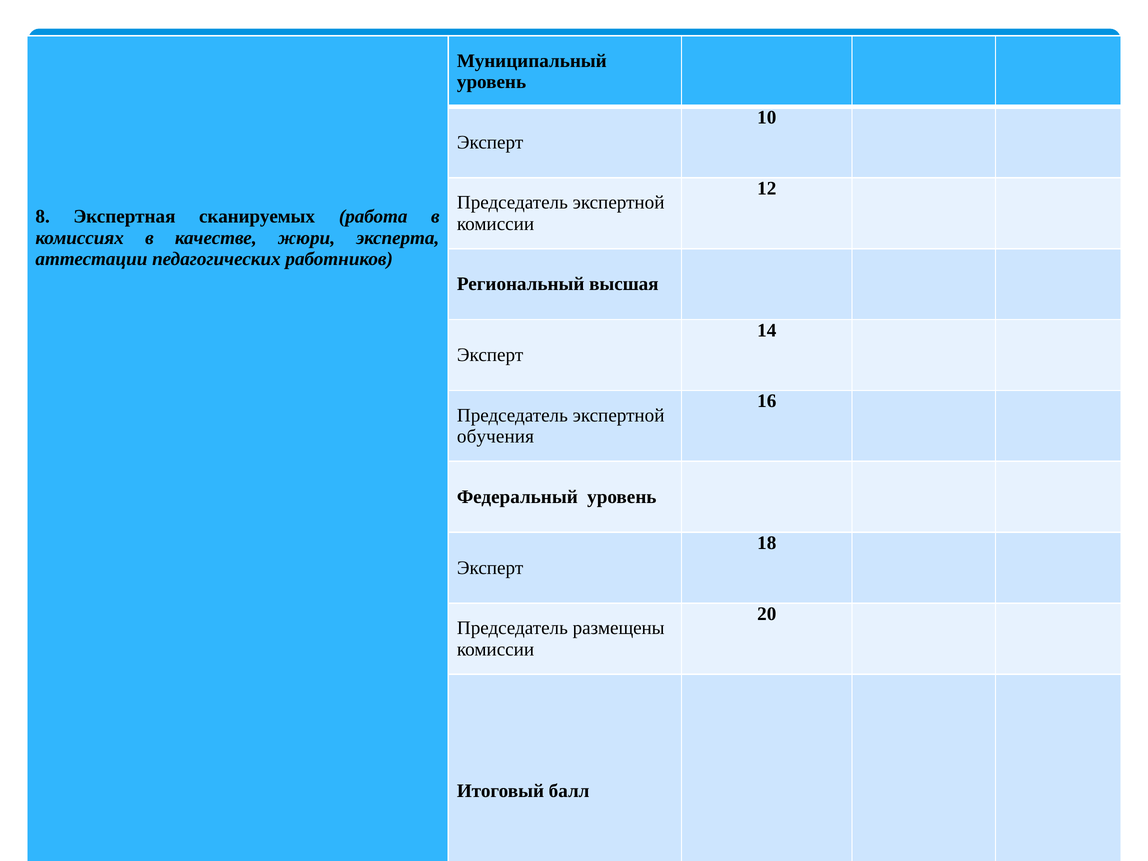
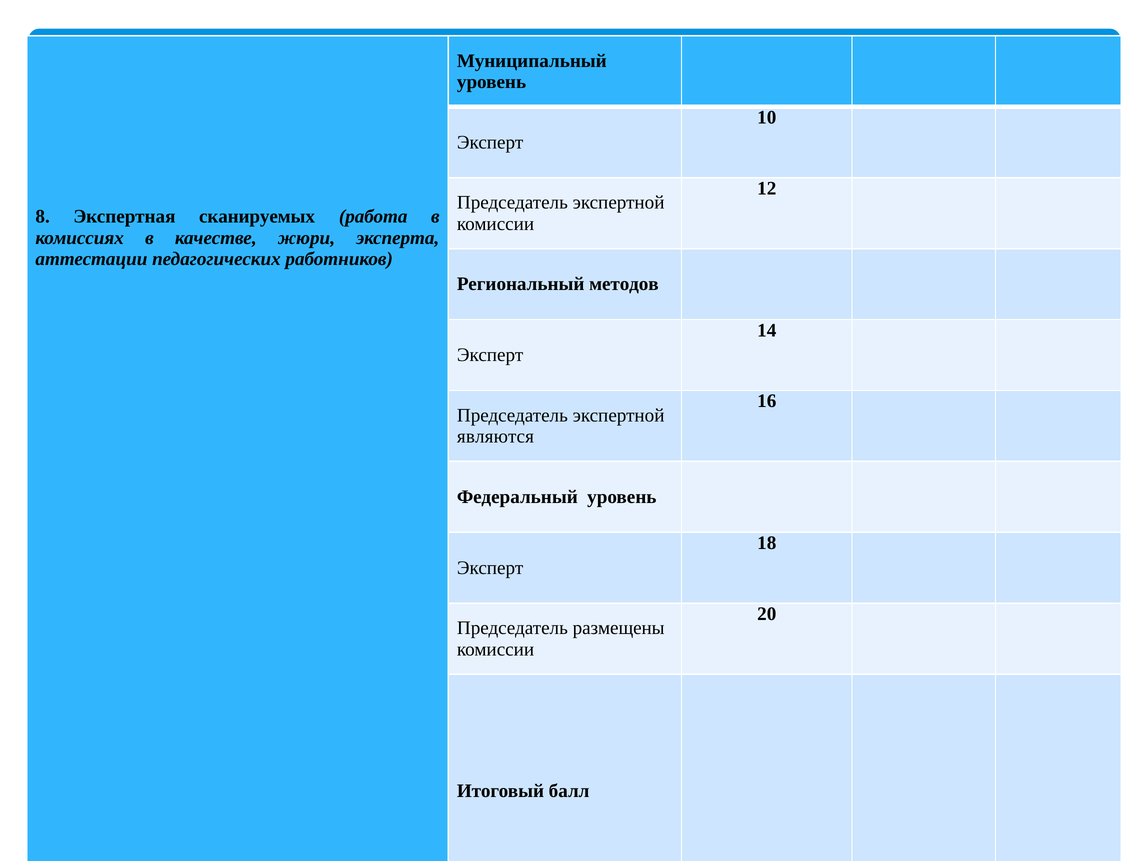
высшая: высшая -> методов
обучения: обучения -> являются
